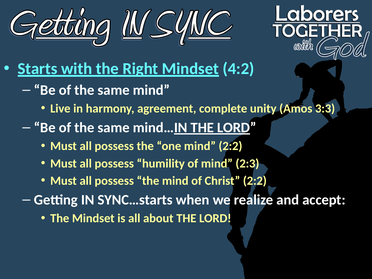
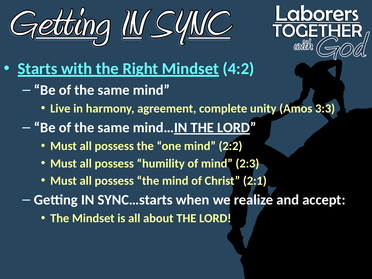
Christ 2:2: 2:2 -> 2:1
